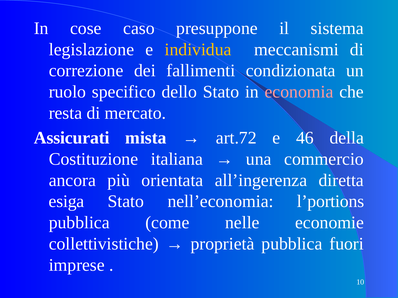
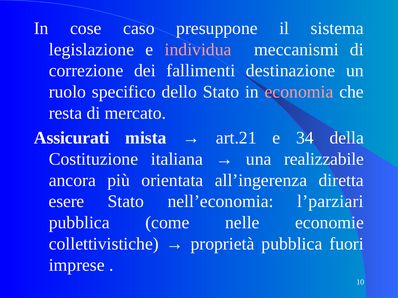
individua colour: yellow -> pink
condizionata: condizionata -> destinazione
art.72: art.72 -> art.21
46: 46 -> 34
commercio: commercio -> realizzabile
esiga: esiga -> esere
l’portions: l’portions -> l’parziari
